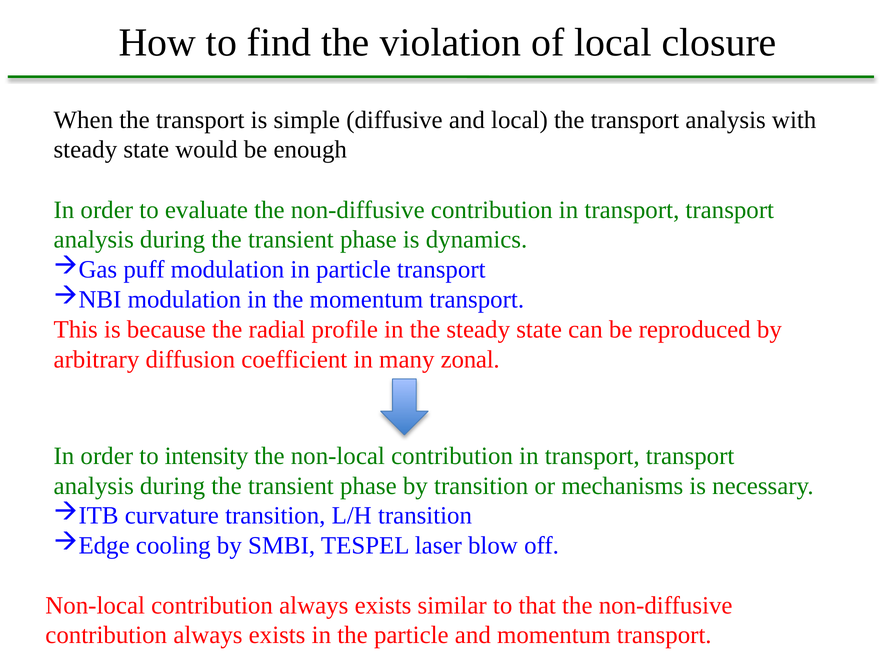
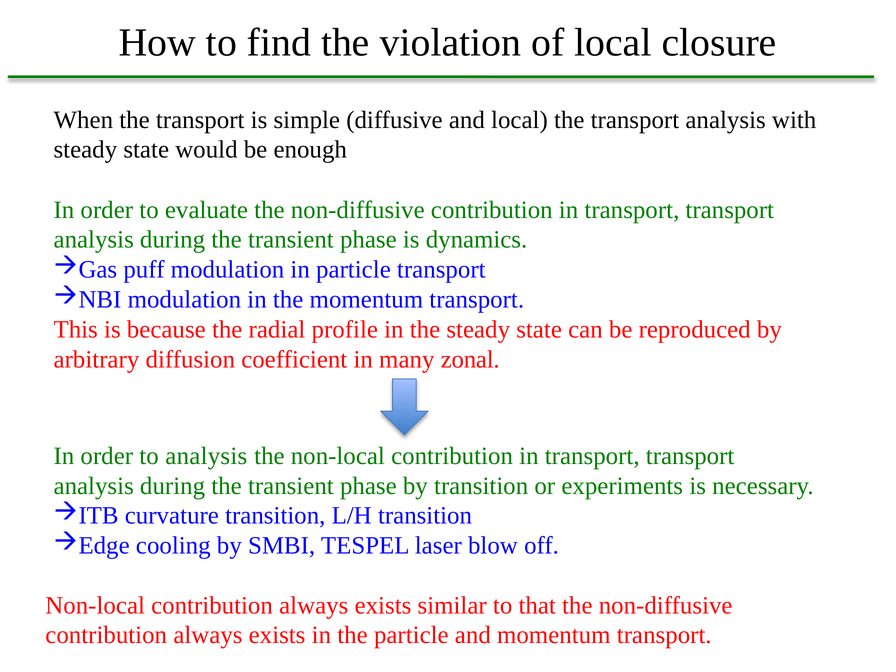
to intensity: intensity -> analysis
mechanisms: mechanisms -> experiments
